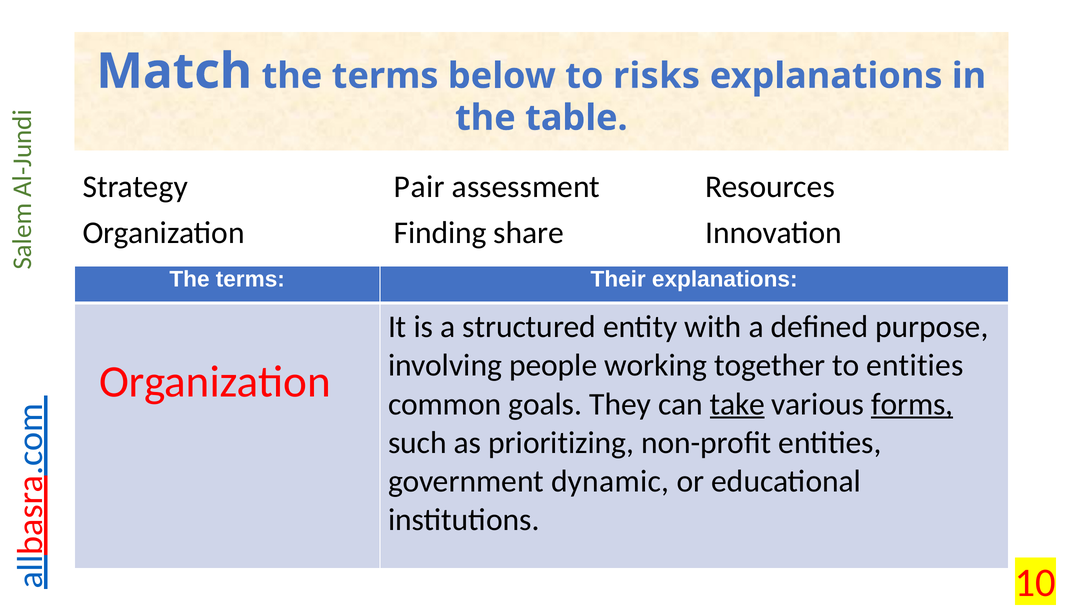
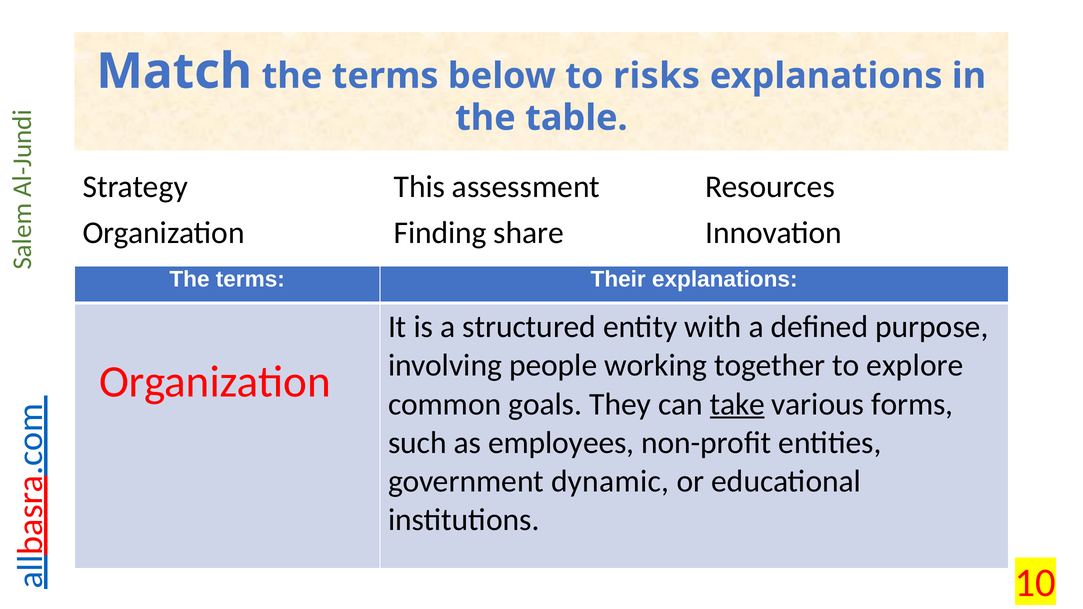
Pair: Pair -> This
to entities: entities -> explore
forms underline: present -> none
prioritizing: prioritizing -> employees
